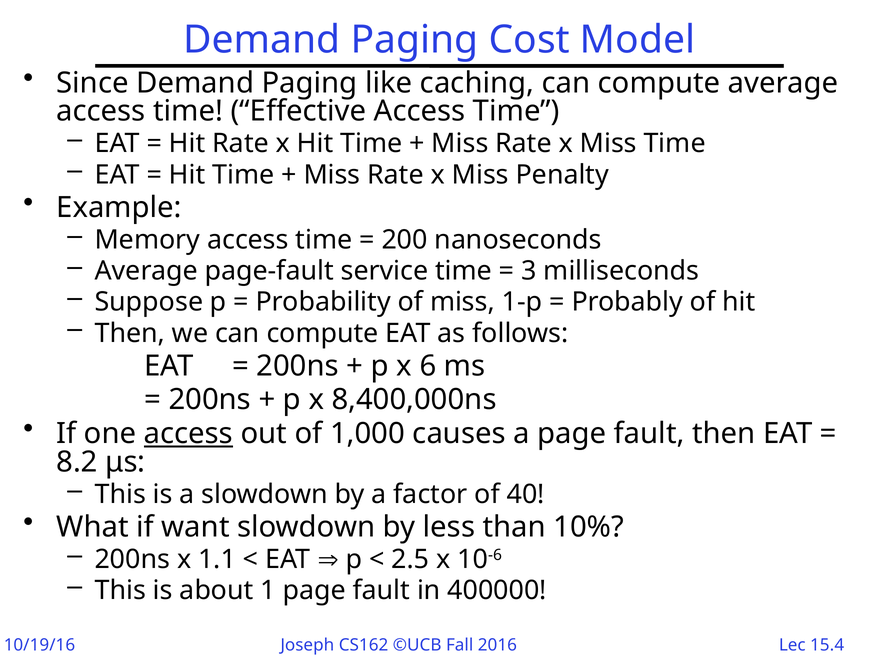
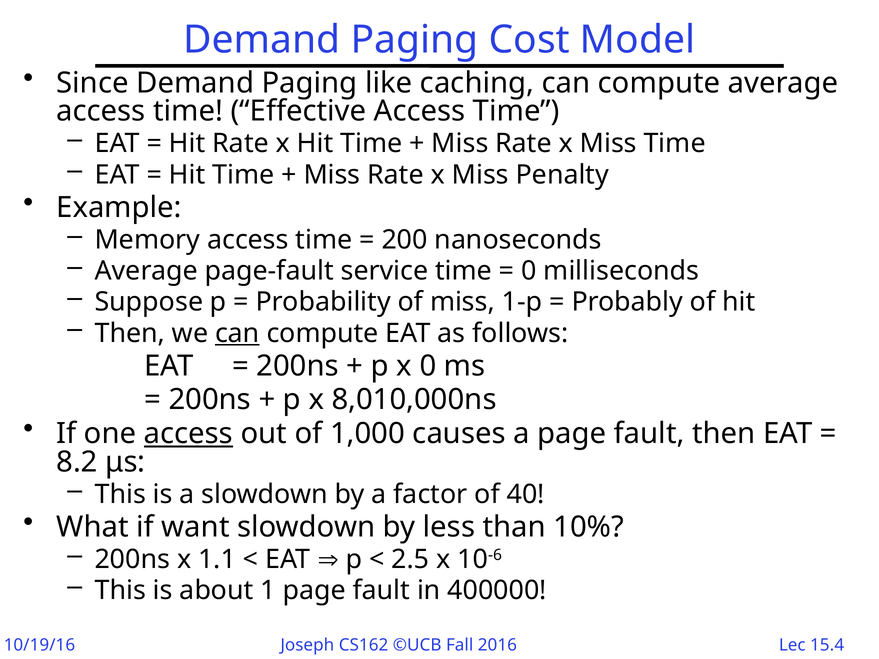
3 at (529, 271): 3 -> 0
can at (237, 333) underline: none -> present
x 6: 6 -> 0
8,400,000ns: 8,400,000ns -> 8,010,000ns
